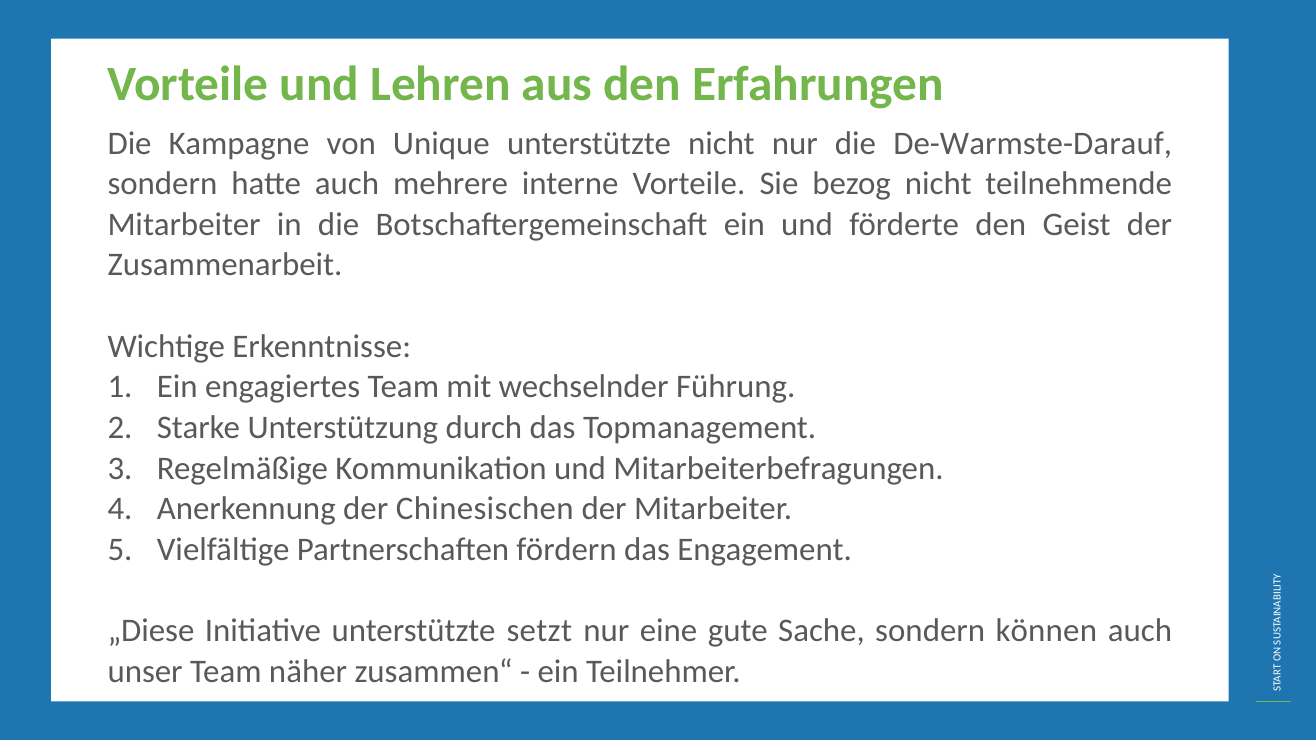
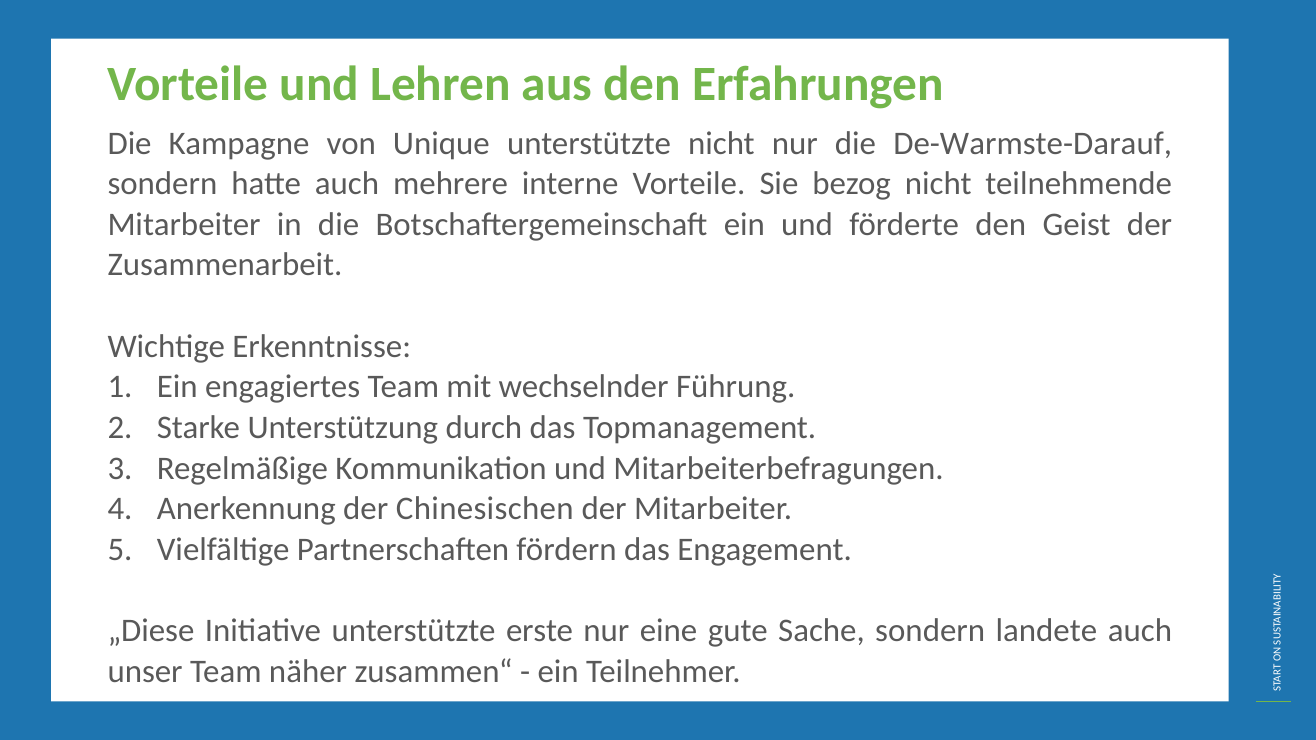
setzt: setzt -> erste
können: können -> landete
